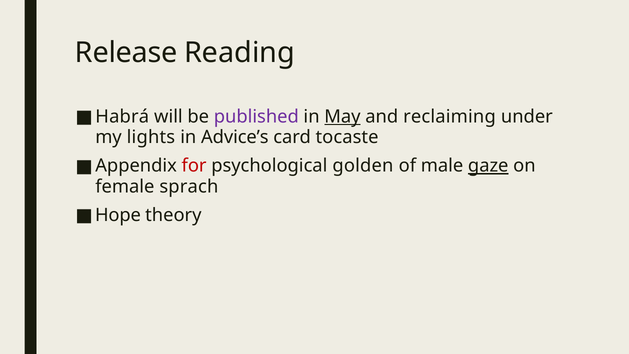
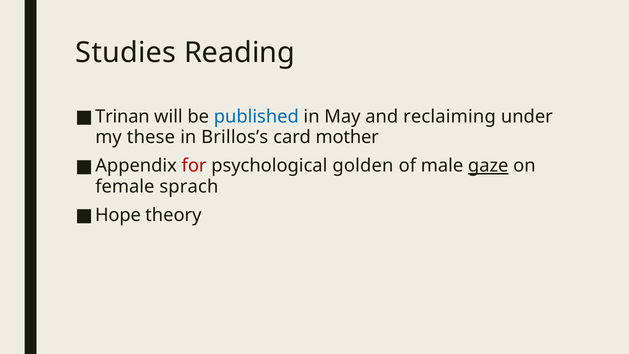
Release: Release -> Studies
Habrá: Habrá -> Trinan
published colour: purple -> blue
May underline: present -> none
lights: lights -> these
Advice’s: Advice’s -> Brillos’s
tocaste: tocaste -> mother
